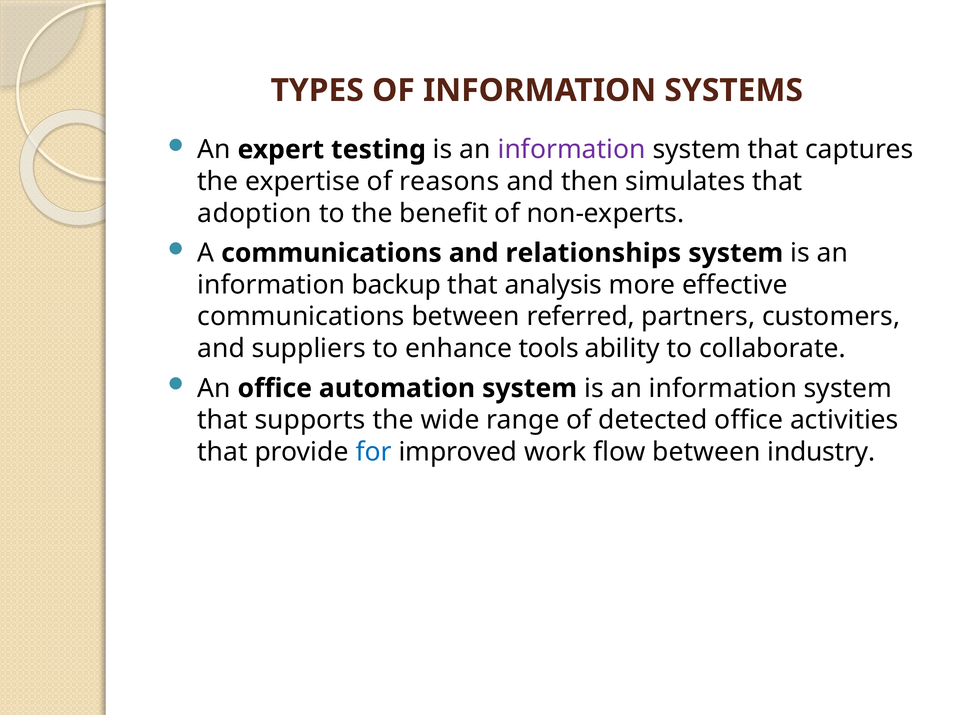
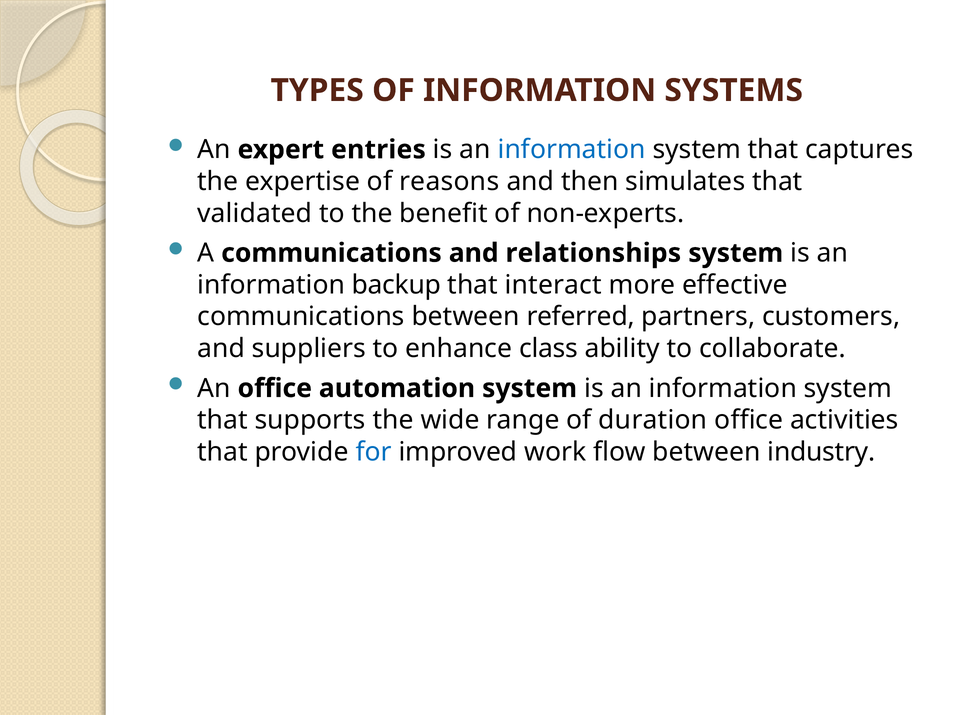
testing: testing -> entries
information at (572, 150) colour: purple -> blue
adoption: adoption -> validated
analysis: analysis -> interact
tools: tools -> class
detected: detected -> duration
